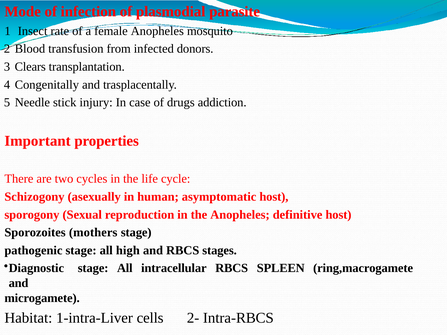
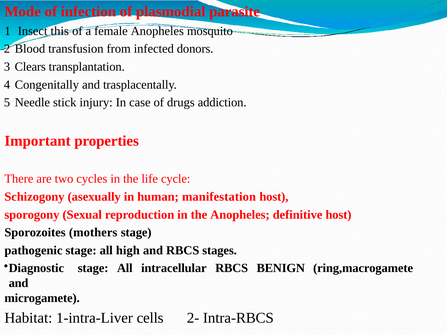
rate: rate -> this
asymptomatic: asymptomatic -> manifestation
SPLEEN: SPLEEN -> BENIGN
